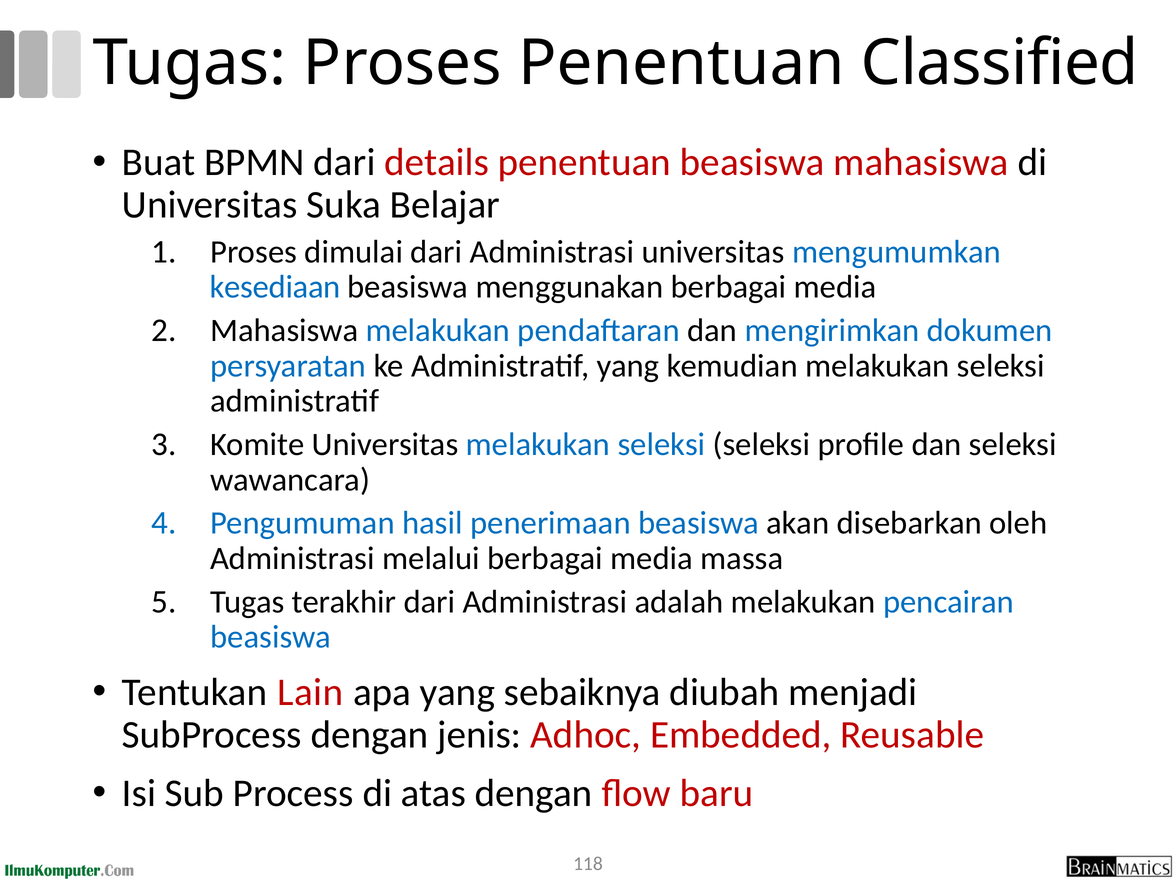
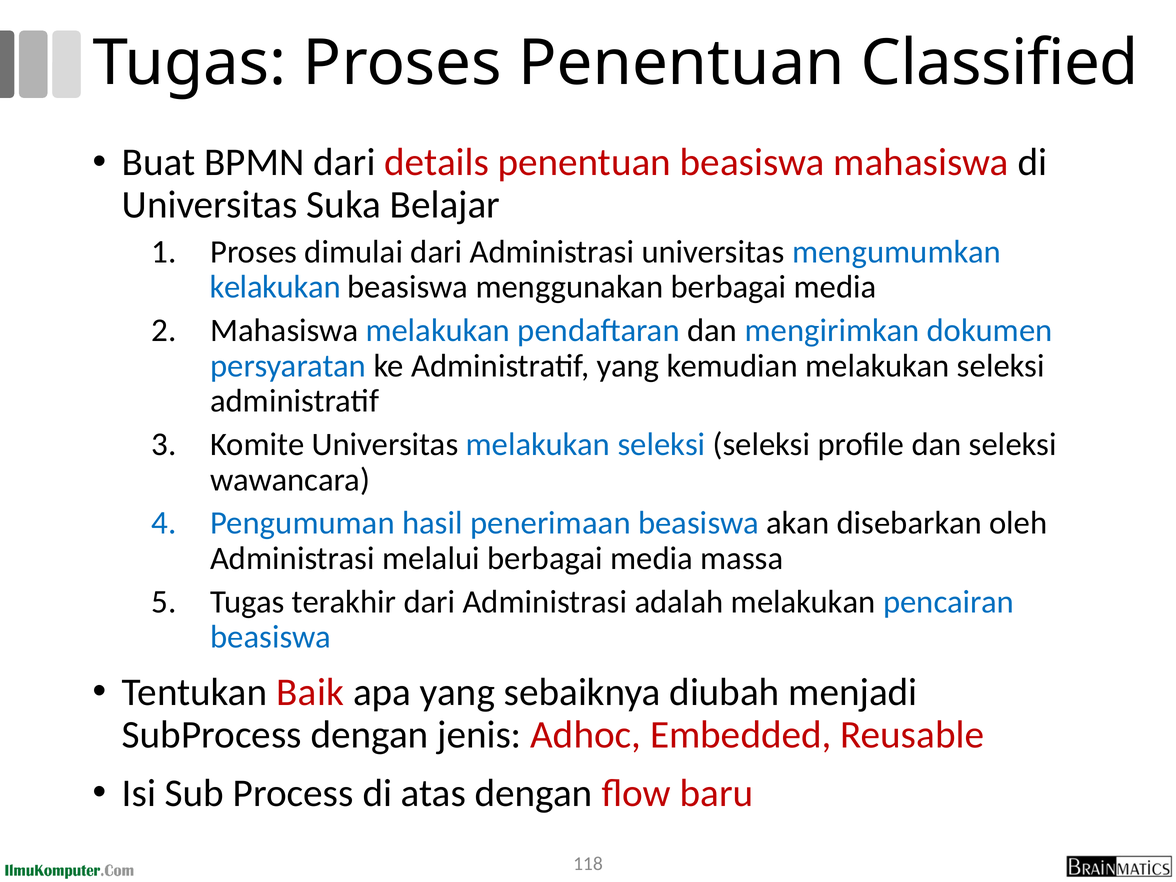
kesediaan: kesediaan -> kelakukan
Lain: Lain -> Baik
